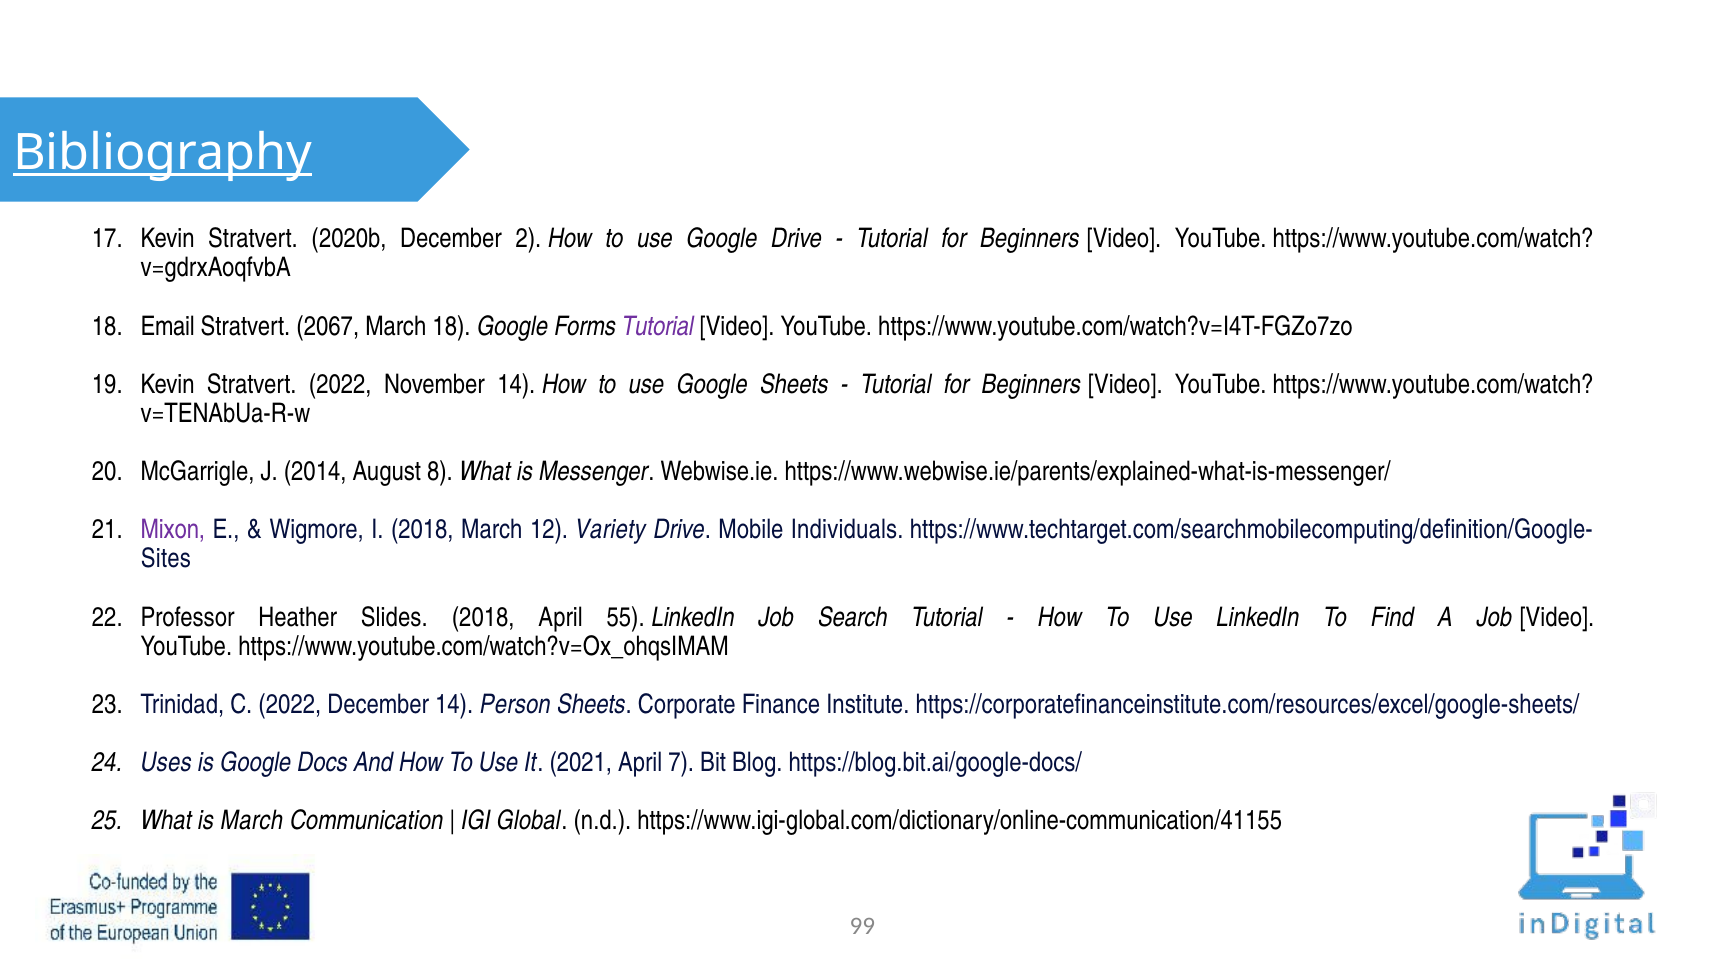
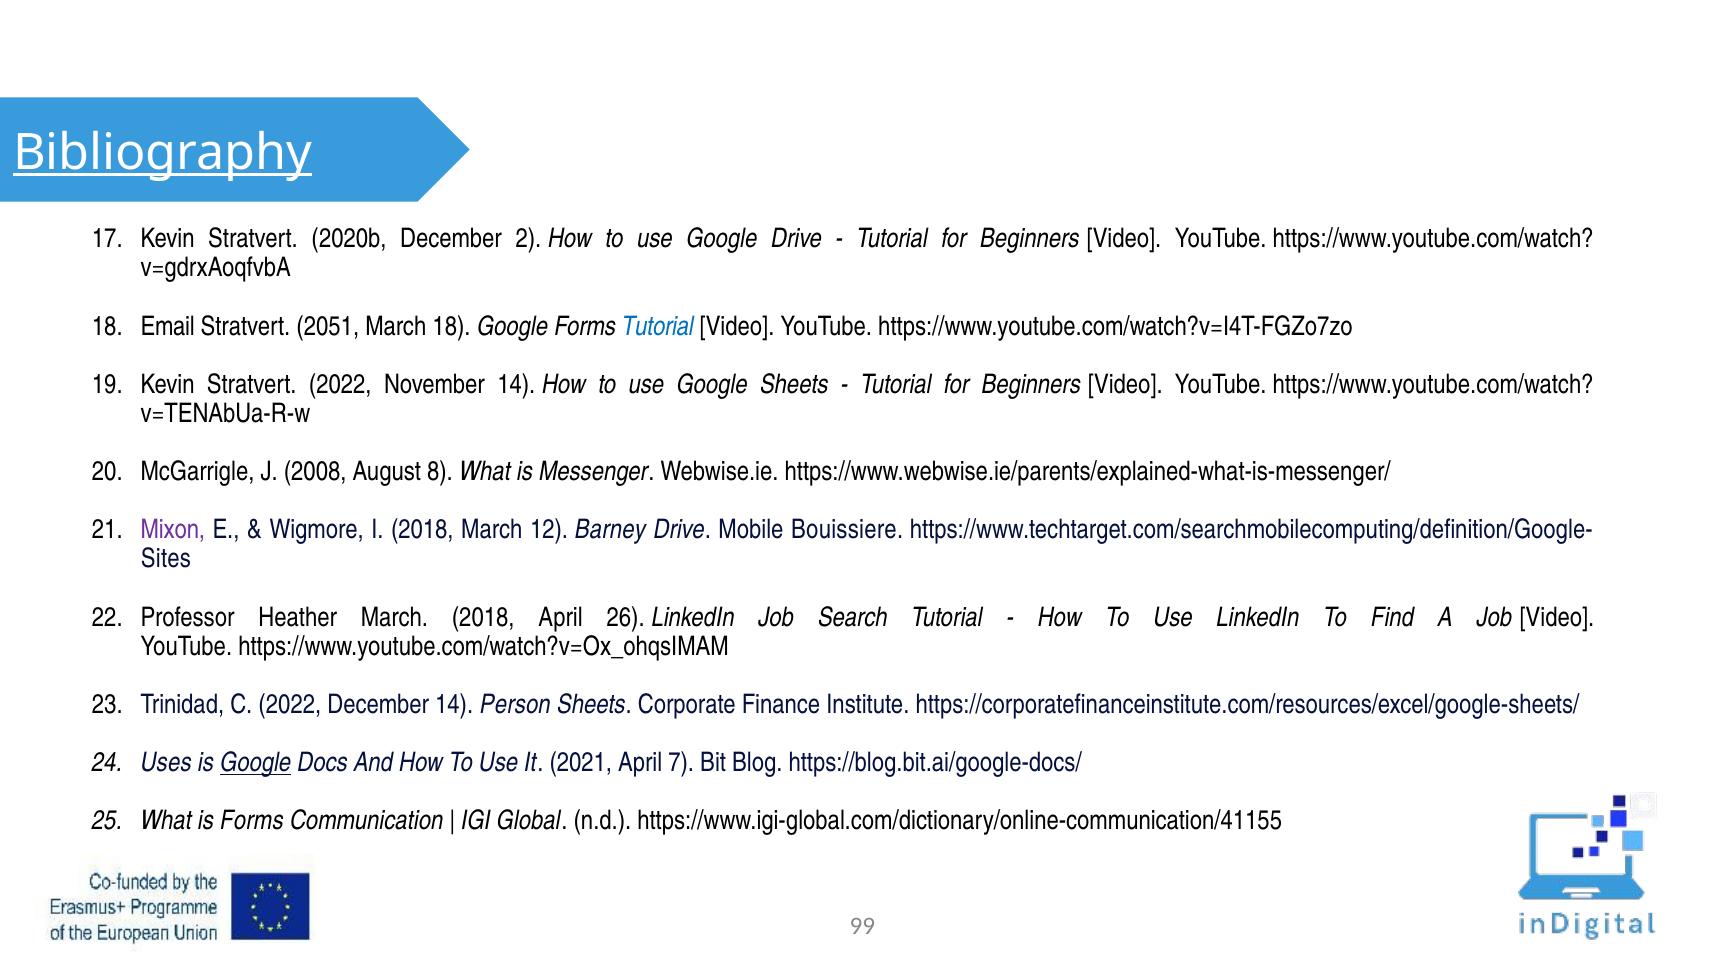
2067: 2067 -> 2051
Tutorial at (658, 326) colour: purple -> blue
2014: 2014 -> 2008
Variety: Variety -> Barney
Individuals: Individuals -> Bouissiere
Heather Slides: Slides -> March
55: 55 -> 26
Google at (256, 763) underline: none -> present
is March: March -> Forms
